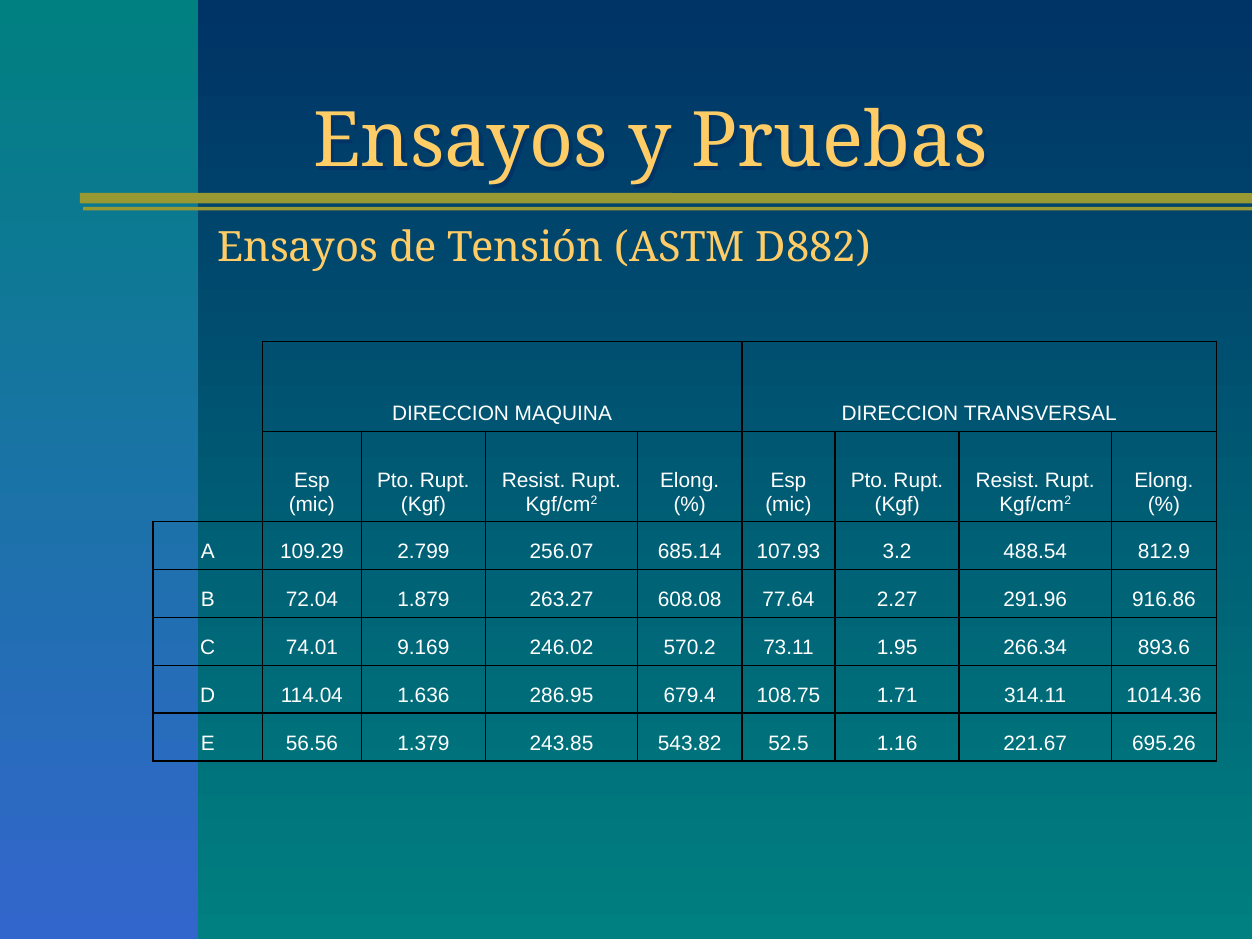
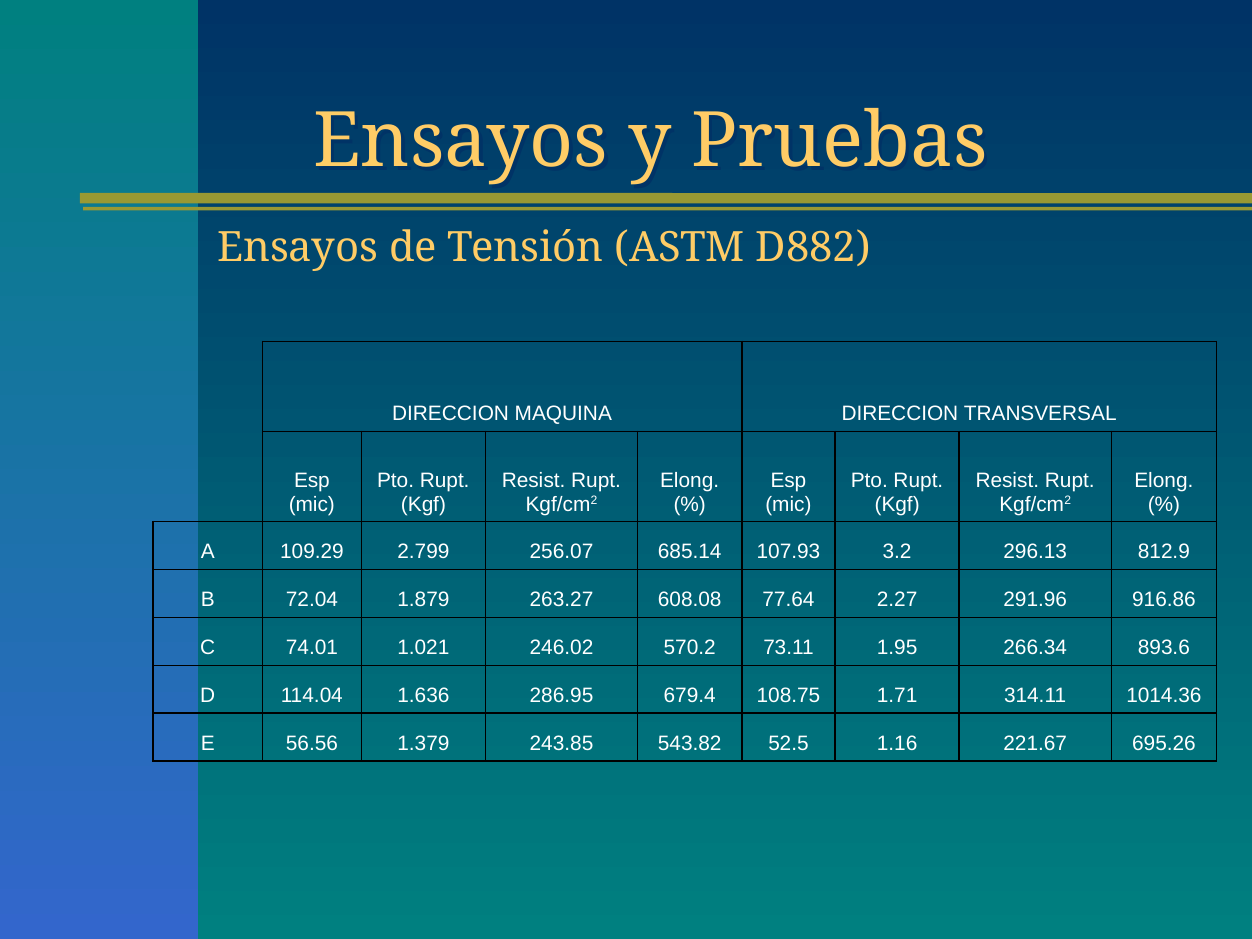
488.54: 488.54 -> 296.13
9.169: 9.169 -> 1.021
